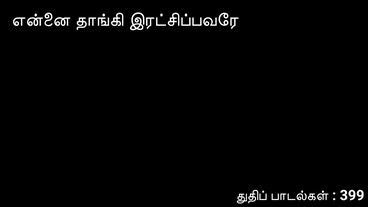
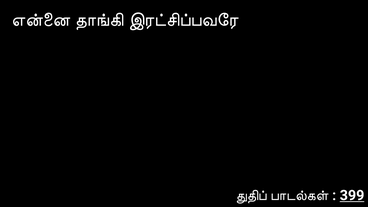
399 underline: none -> present
